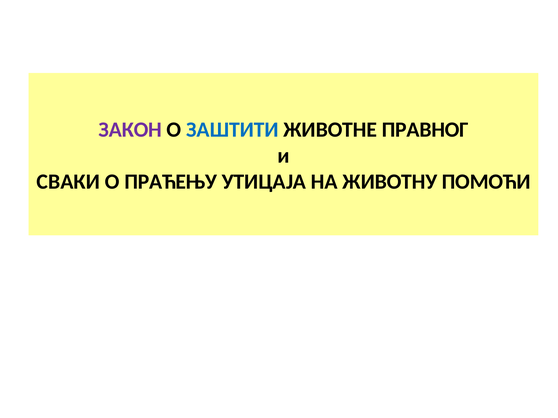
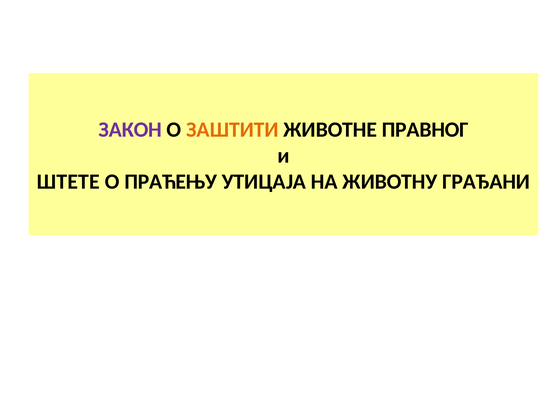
ЗАШТИТИ colour: blue -> orange
СВАКИ: СВАКИ -> ШТЕТЕ
ПОМОЋИ: ПОМОЋИ -> ГРАЂАНИ
